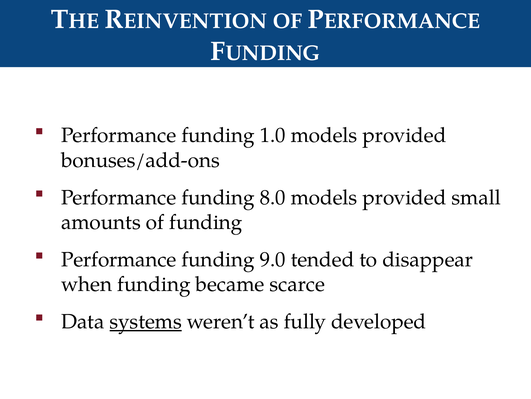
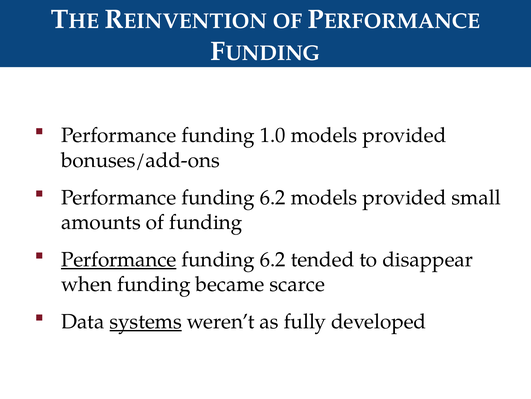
8.0 at (273, 197): 8.0 -> 6.2
Performance at (119, 259) underline: none -> present
9.0 at (273, 259): 9.0 -> 6.2
